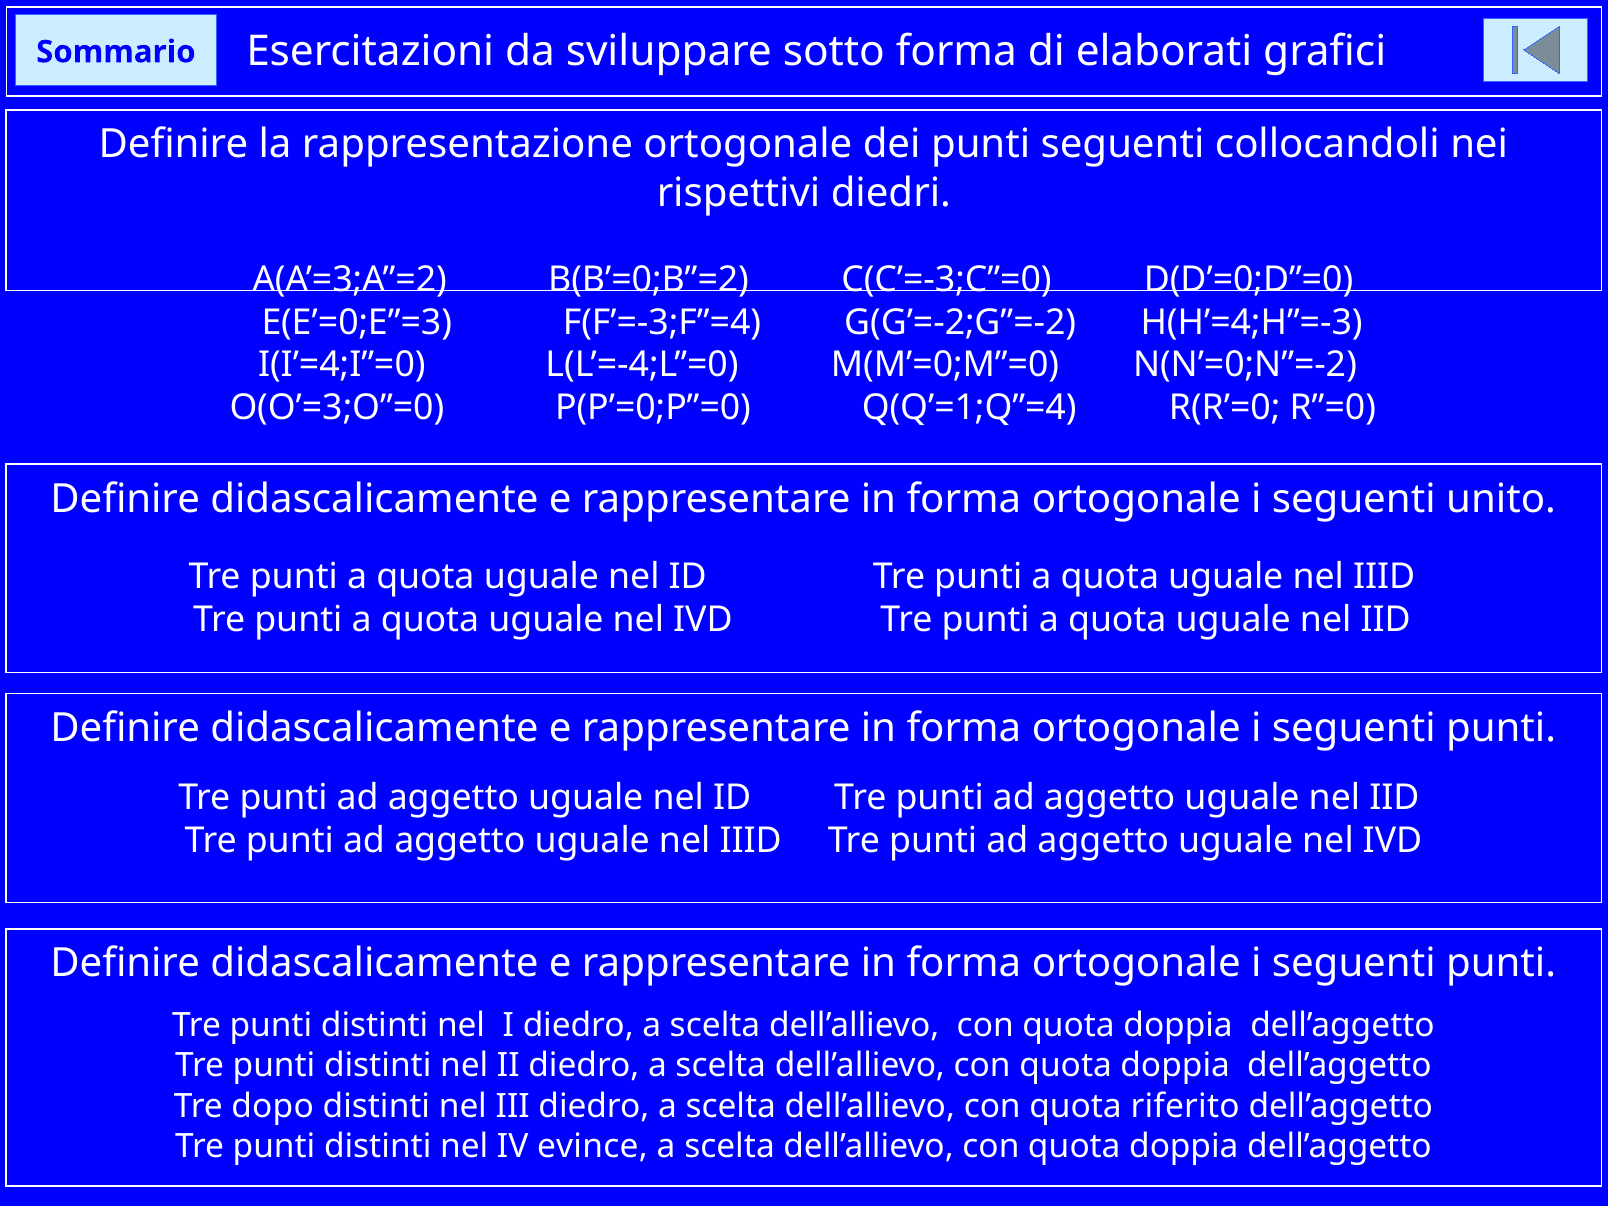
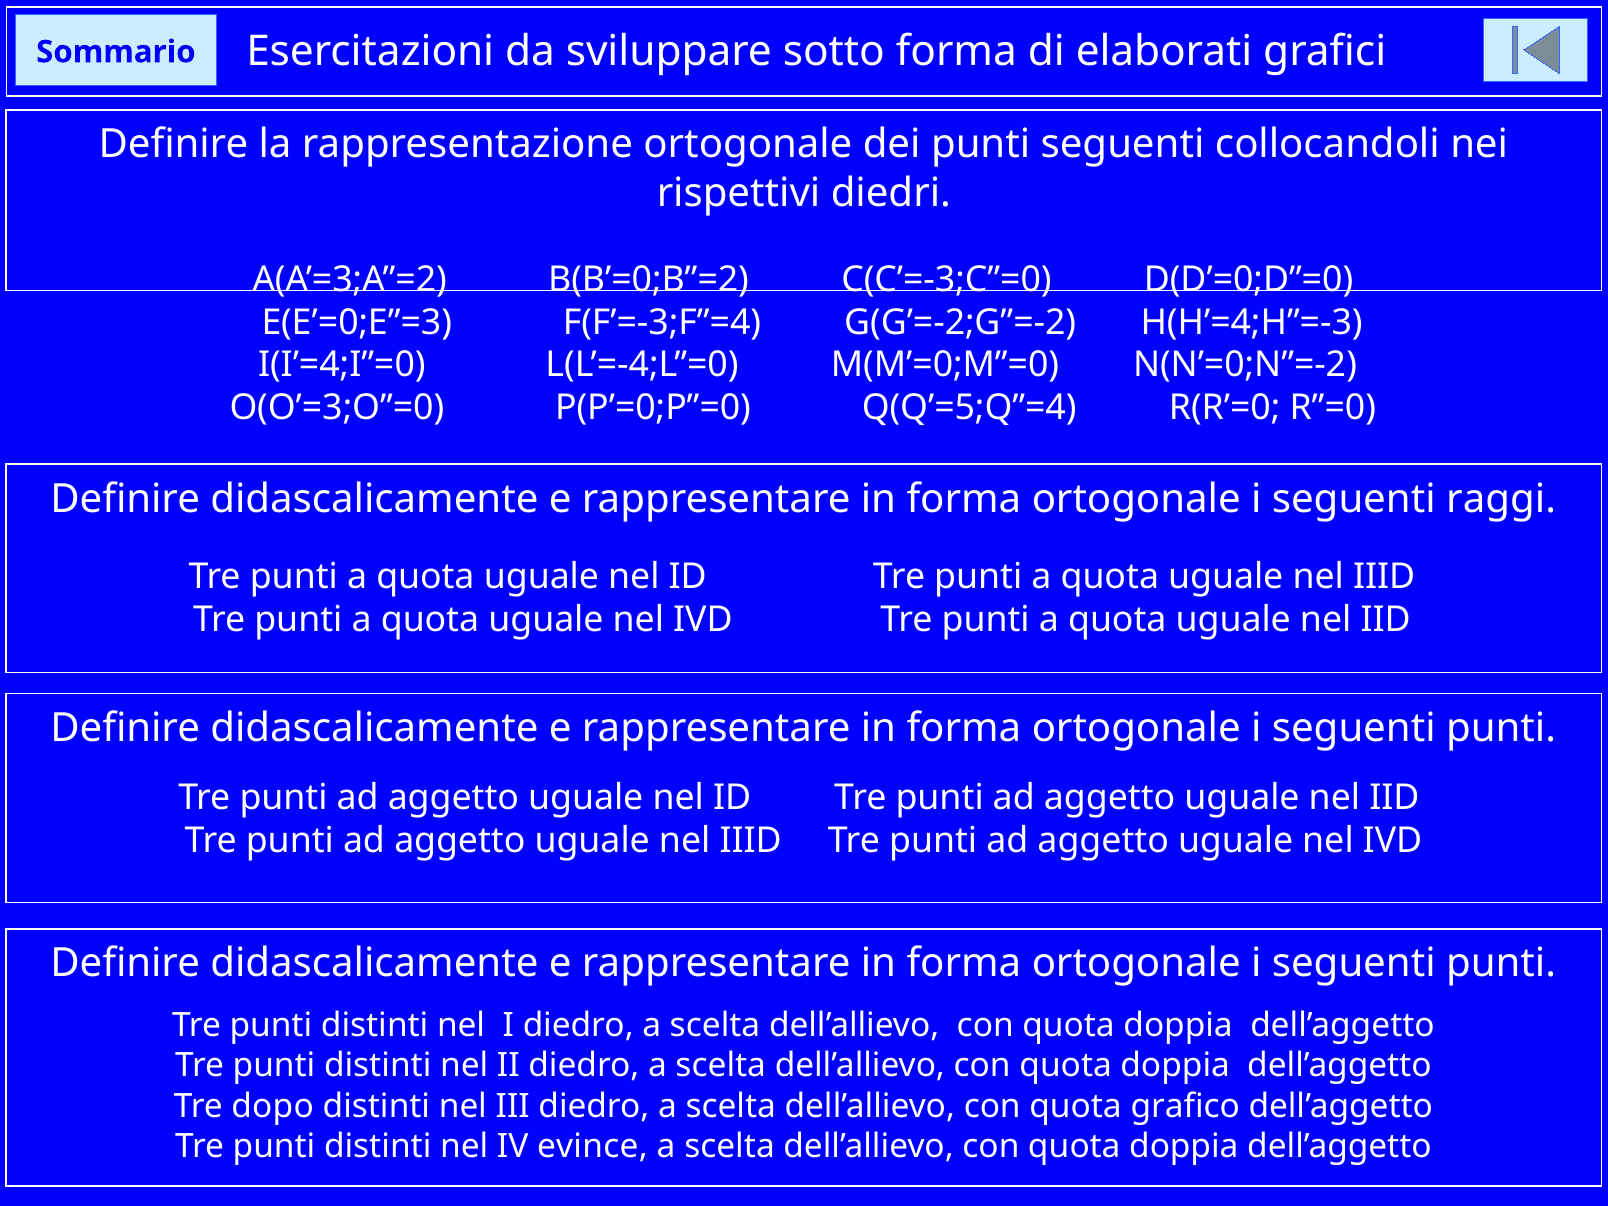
Q(Q’=1;Q”=4: Q(Q’=1;Q”=4 -> Q(Q’=5;Q”=4
unito: unito -> raggi
riferito: riferito -> grafico
